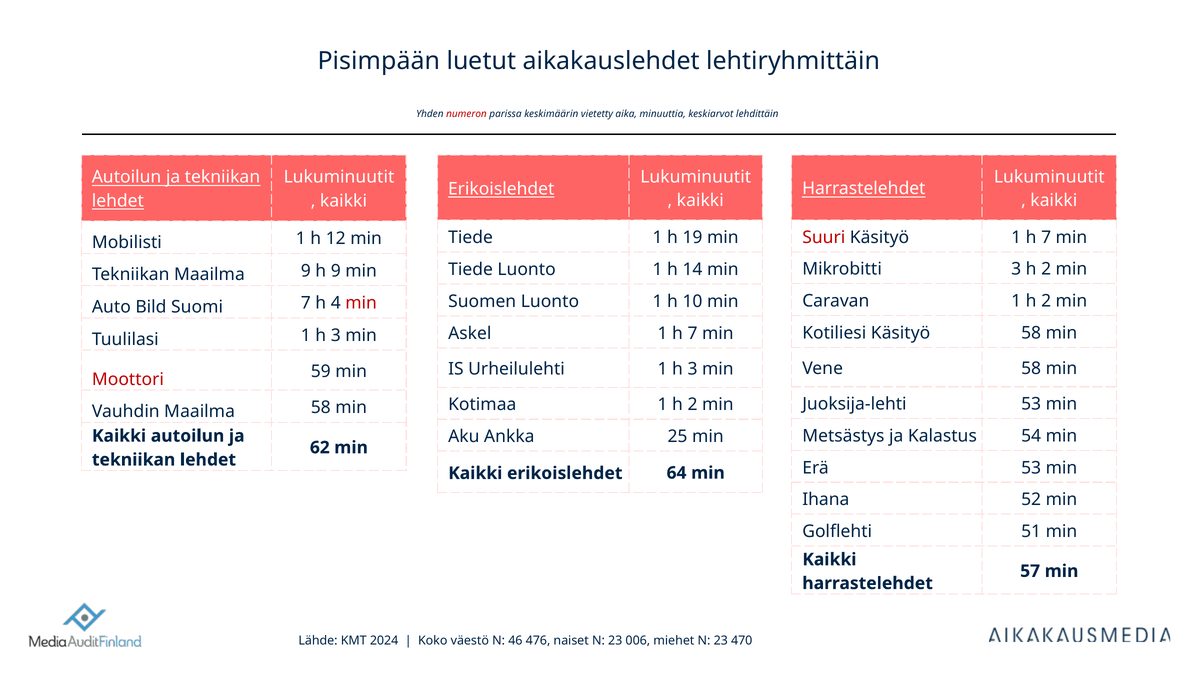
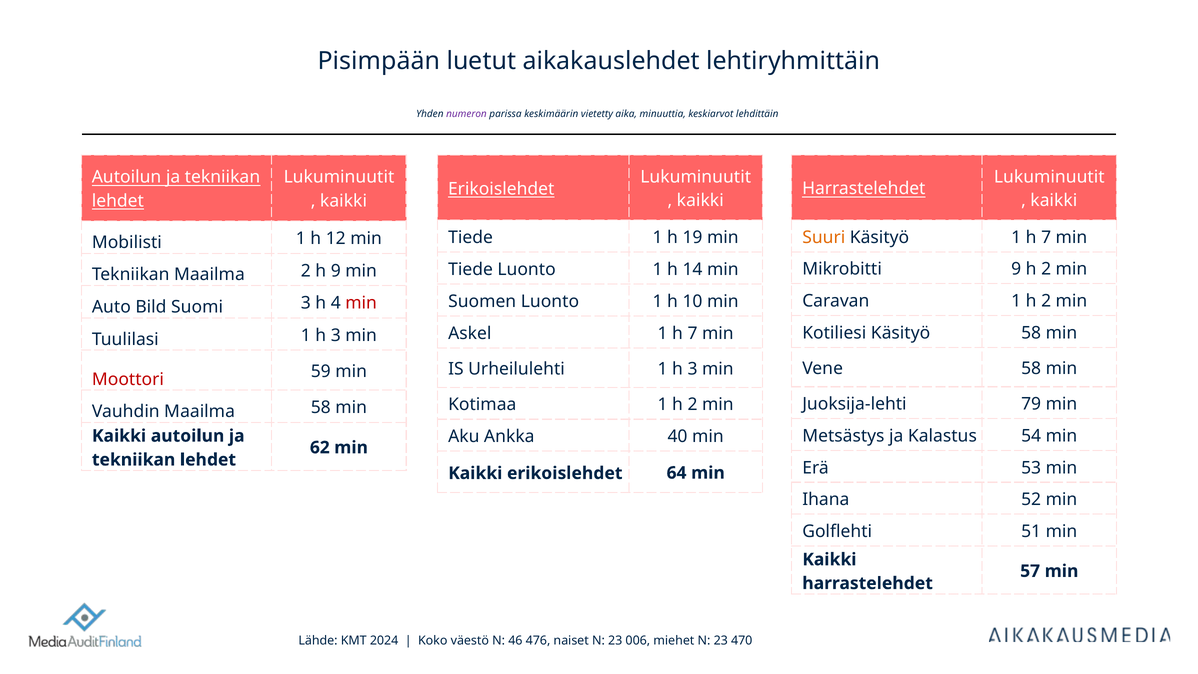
numeron colour: red -> purple
Suuri colour: red -> orange
Mikrobitti 3: 3 -> 9
Maailma 9: 9 -> 2
Suomi 7: 7 -> 3
Juoksija-lehti 53: 53 -> 79
25: 25 -> 40
